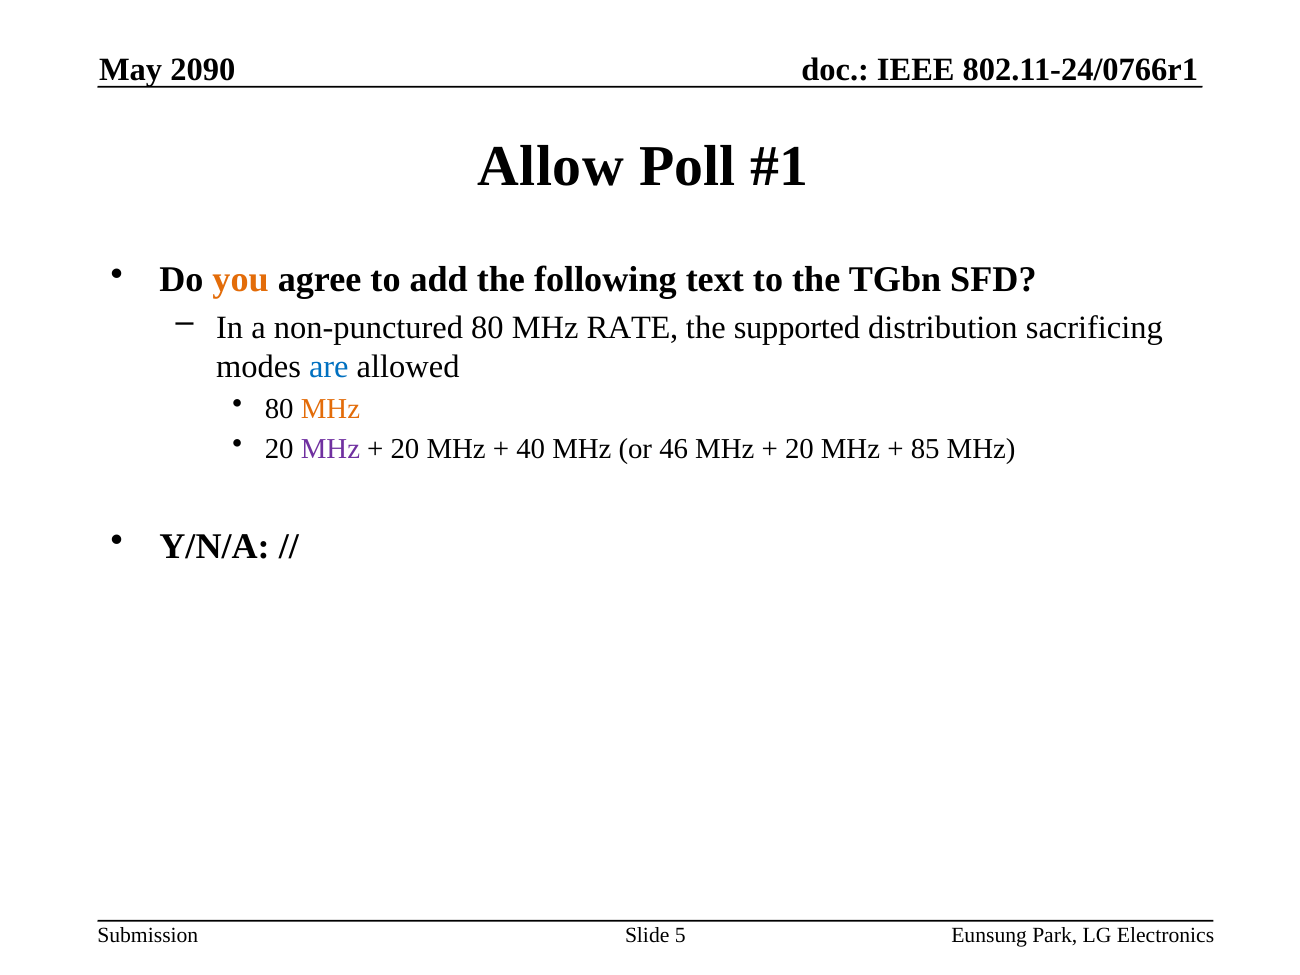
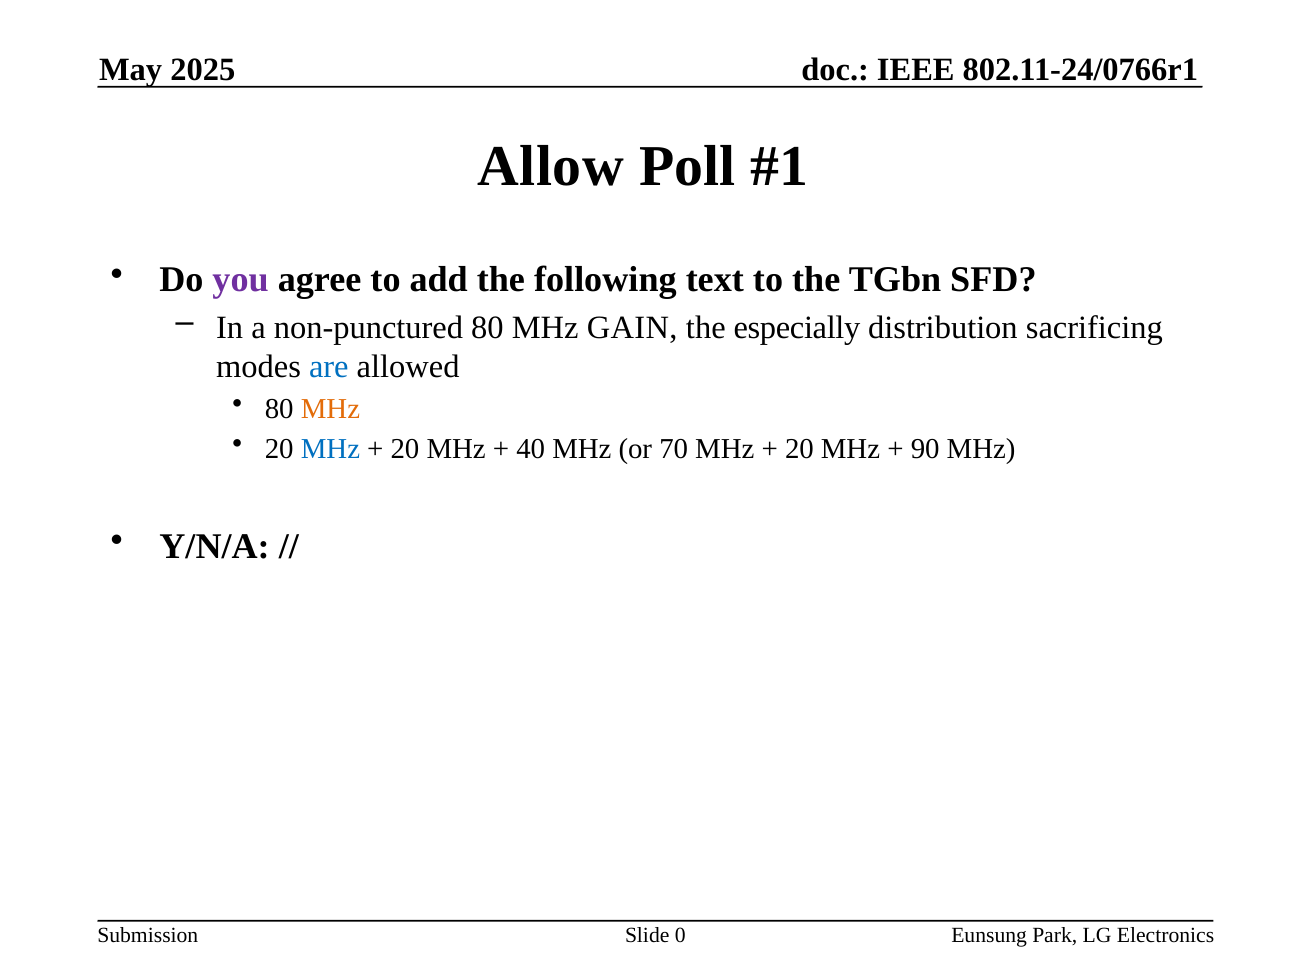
2090: 2090 -> 2025
you colour: orange -> purple
RATE: RATE -> GAIN
supported: supported -> especially
MHz at (330, 449) colour: purple -> blue
46: 46 -> 70
85: 85 -> 90
5: 5 -> 0
